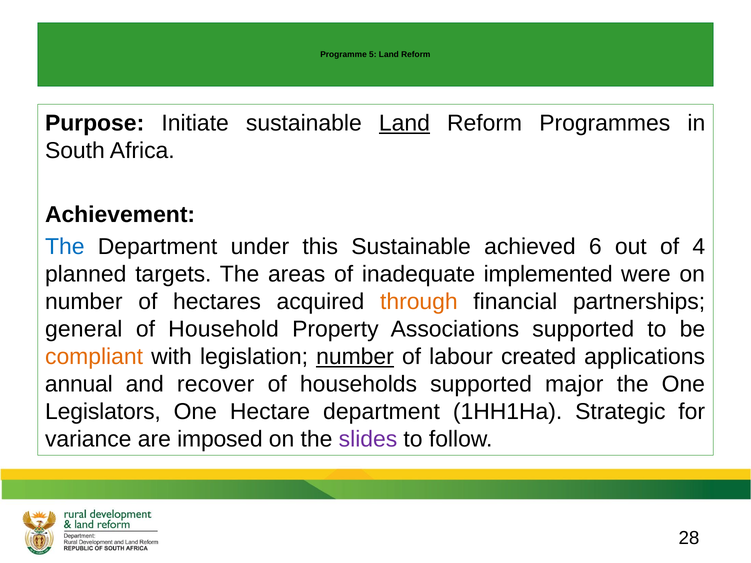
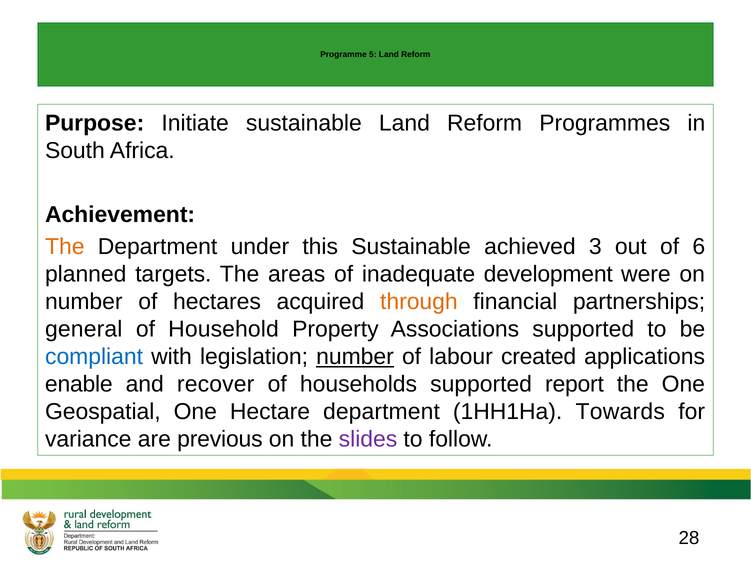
Land at (404, 123) underline: present -> none
The at (65, 247) colour: blue -> orange
6: 6 -> 3
4: 4 -> 6
implemented: implemented -> development
compliant colour: orange -> blue
annual: annual -> enable
major: major -> report
Legislators: Legislators -> Geospatial
Strategic: Strategic -> Towards
imposed: imposed -> previous
